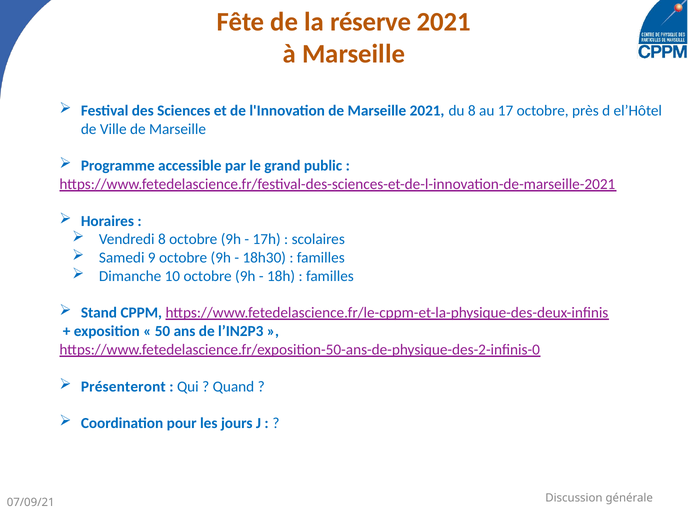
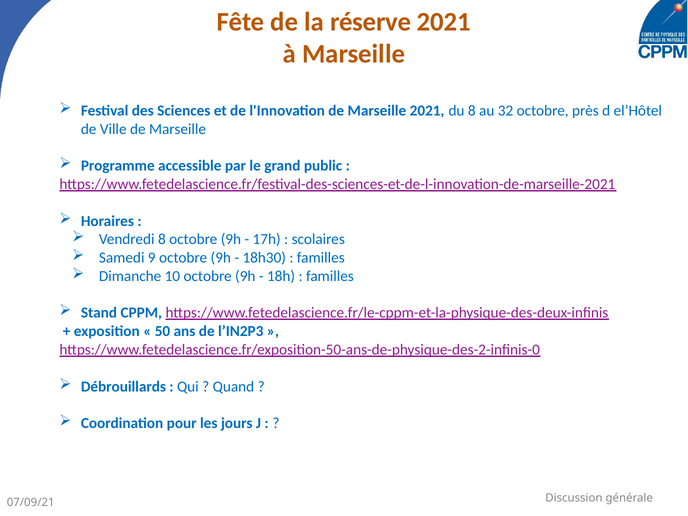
17: 17 -> 32
Présenteront: Présenteront -> Débrouillards
